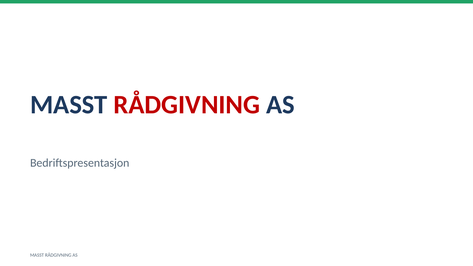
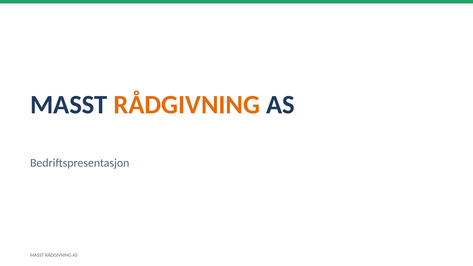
RÅDGIVNING at (187, 105) colour: red -> orange
